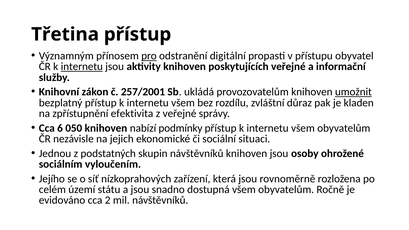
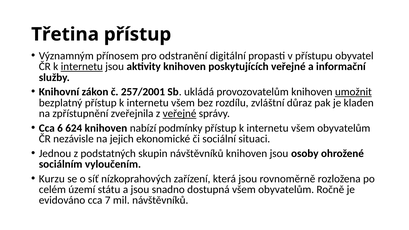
pro underline: present -> none
efektivita: efektivita -> zveřejnila
veřejné at (180, 113) underline: none -> present
050: 050 -> 624
Jejího: Jejího -> Kurzu
2: 2 -> 7
